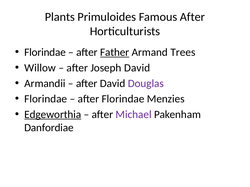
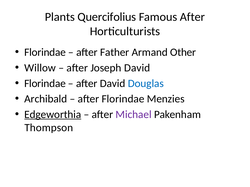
Primuloides: Primuloides -> Quercifolius
Father underline: present -> none
Trees: Trees -> Other
Armandii at (45, 84): Armandii -> Florindae
Douglas colour: purple -> blue
Florindae at (46, 99): Florindae -> Archibald
Danfordiae: Danfordiae -> Thompson
